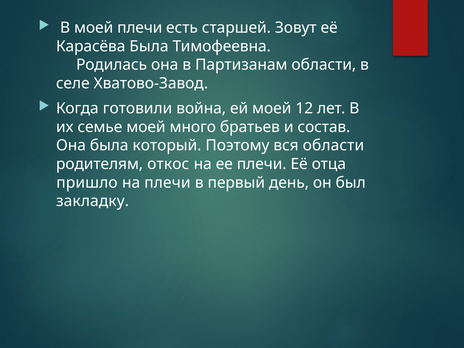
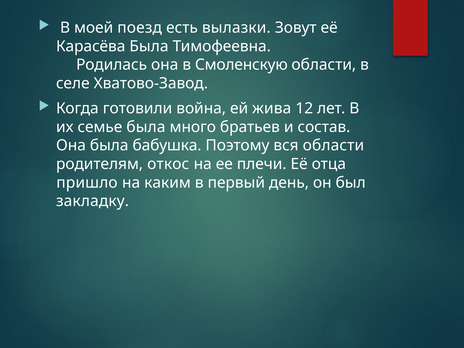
моей плечи: плечи -> поезд
старшей: старшей -> вылазки
Партизанам: Партизанам -> Смоленскую
ей моей: моей -> жива
семье моей: моей -> была
который: который -> бабушка
на плечи: плечи -> каким
